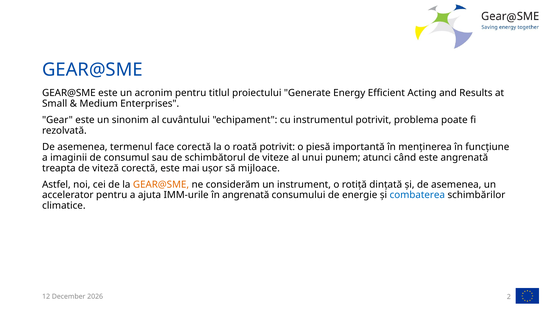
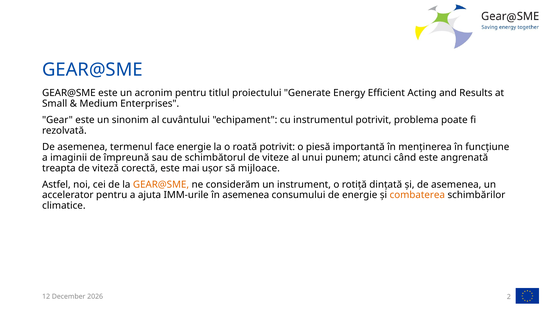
face corectă: corectă -> energie
consumul: consumul -> împreună
în angrenată: angrenată -> asemenea
combaterea colour: blue -> orange
